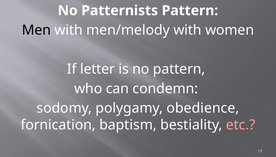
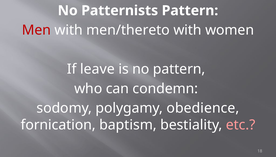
Men colour: black -> red
men/melody: men/melody -> men/thereto
letter: letter -> leave
